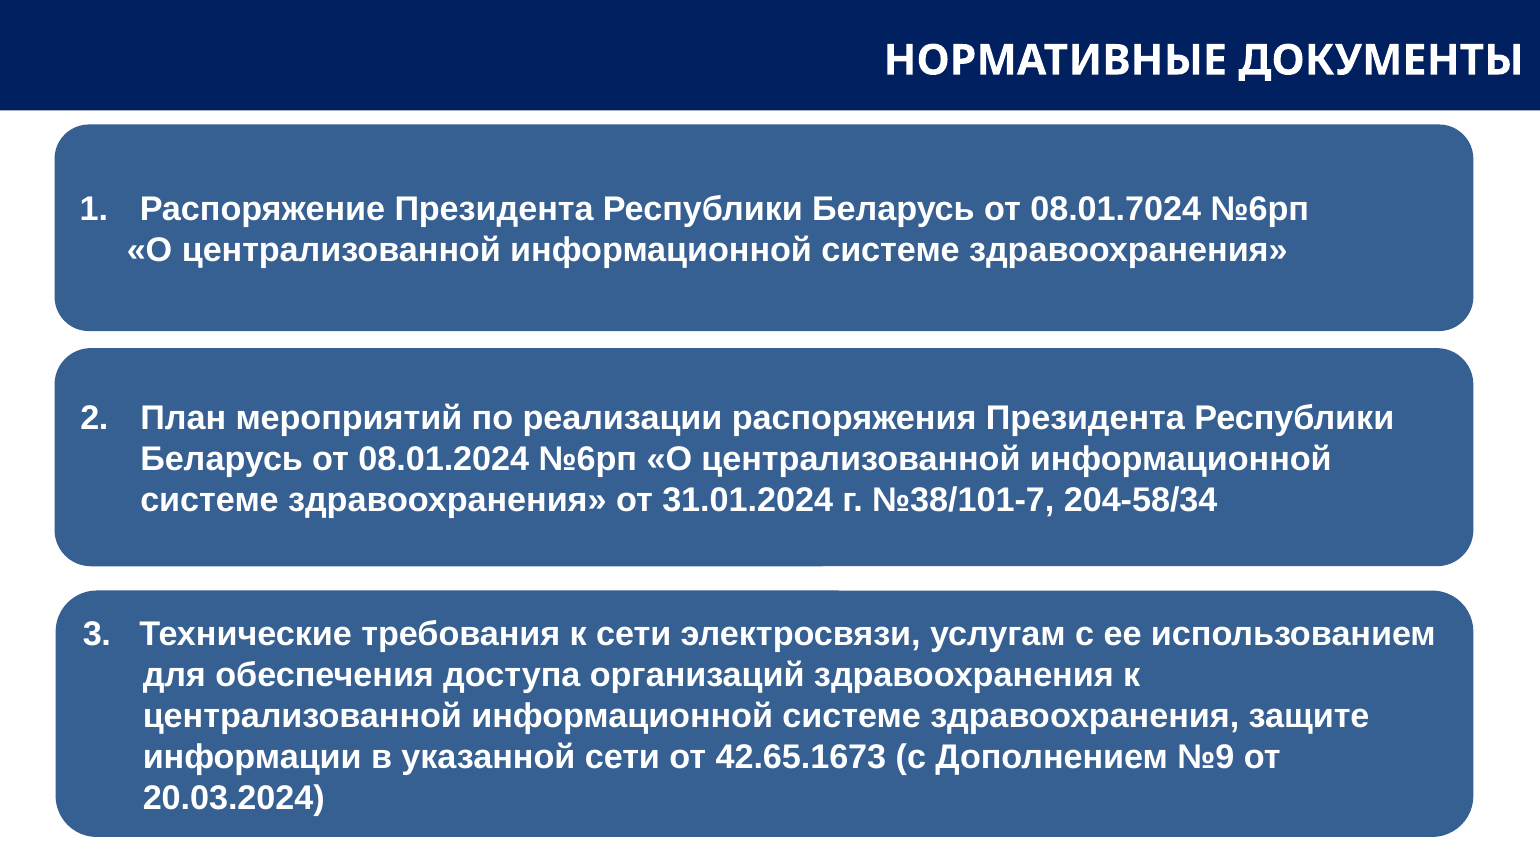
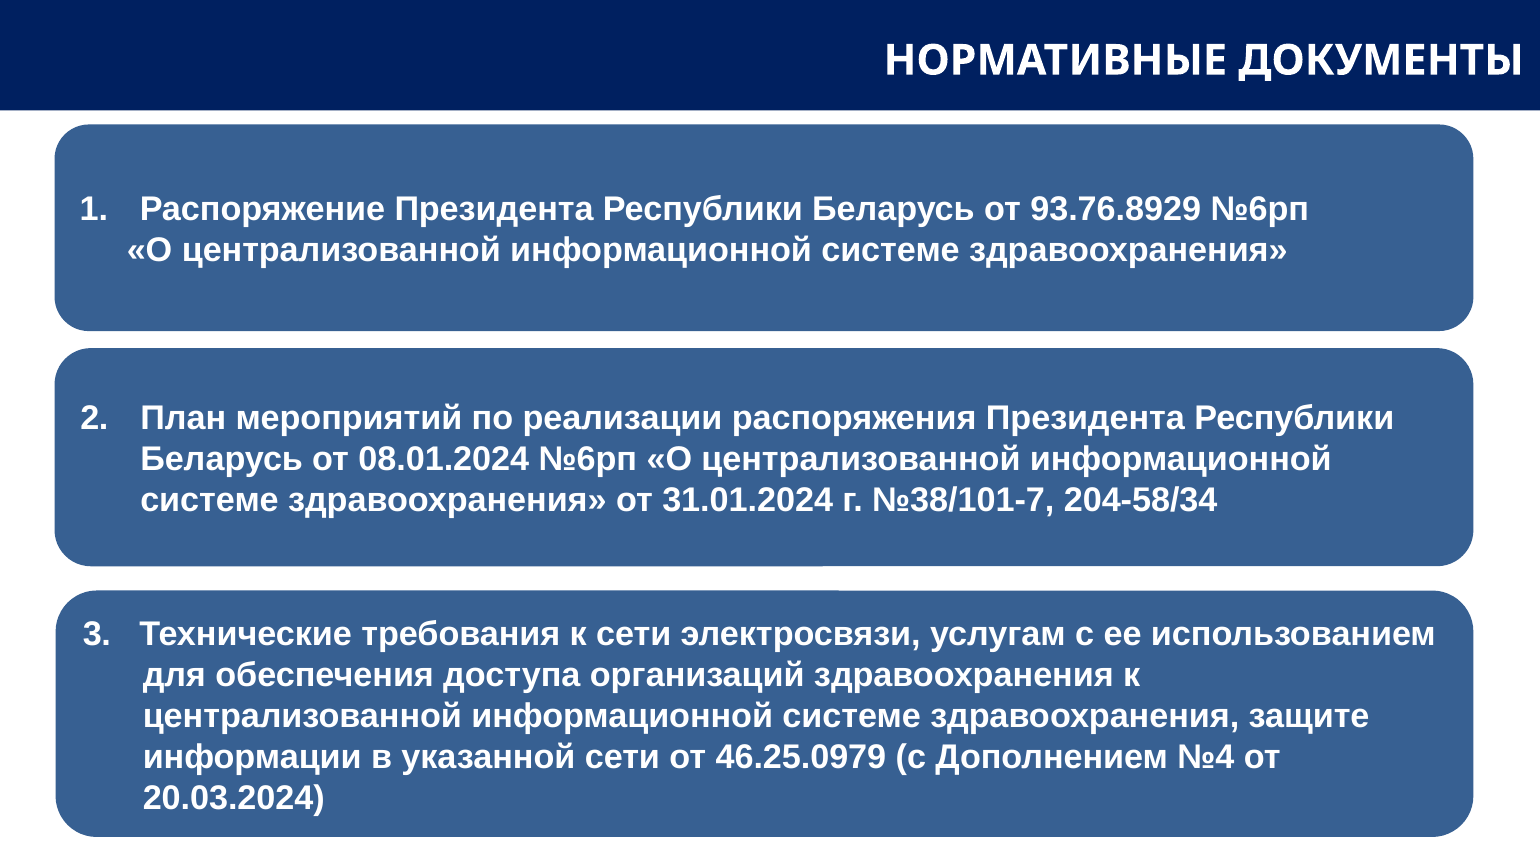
08.01.7024: 08.01.7024 -> 93.76.8929
42.65.1673: 42.65.1673 -> 46.25.0979
№9: №9 -> №4
